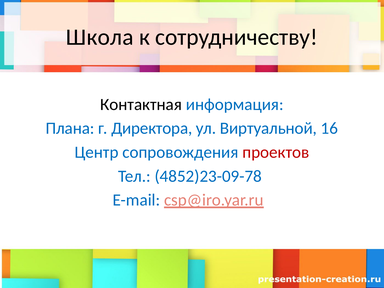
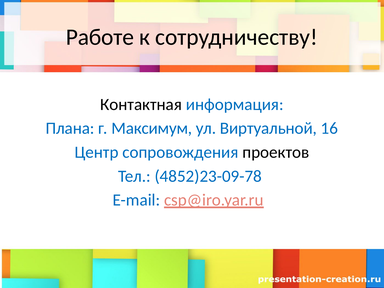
Школа: Школа -> Работе
Директора: Директора -> Максимум
проектов colour: red -> black
